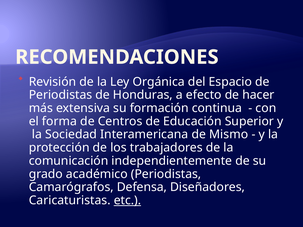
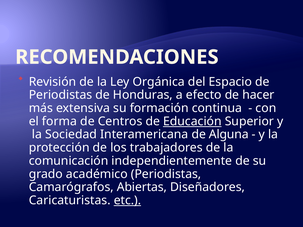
Educación underline: none -> present
Mismo: Mismo -> Alguna
Defensa: Defensa -> Abiertas
